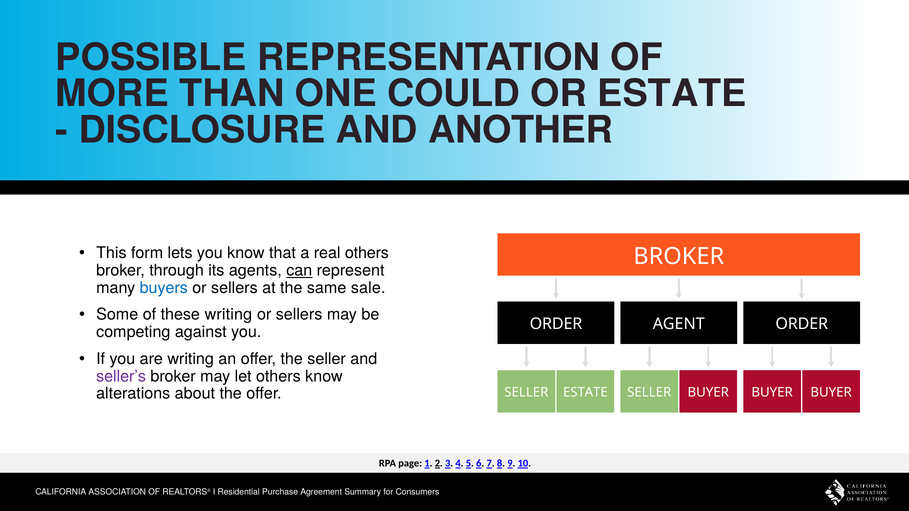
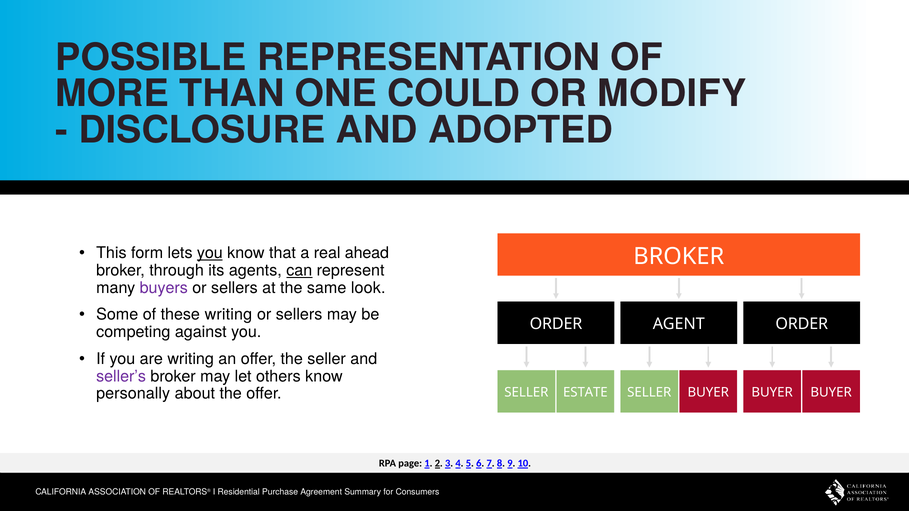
OR ESTATE: ESTATE -> MODIFY
ANOTHER: ANOTHER -> ADOPTED
you at (210, 253) underline: none -> present
real others: others -> ahead
buyers colour: blue -> purple
sale: sale -> look
alterations: alterations -> personally
